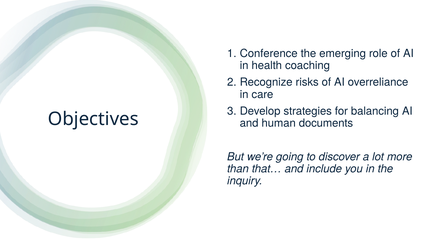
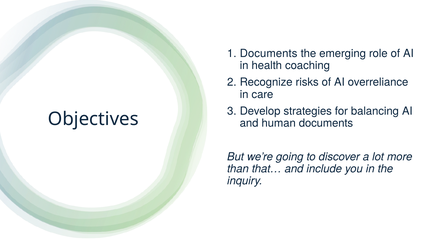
Conference at (269, 53): Conference -> Documents
